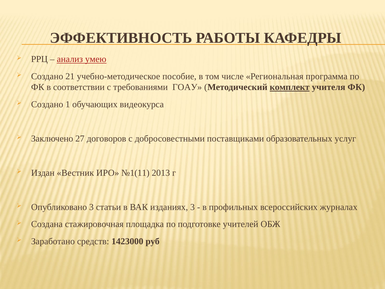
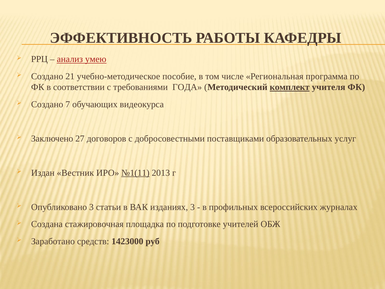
ГОАУ: ГОАУ -> ГОДА
1: 1 -> 7
№1(11 underline: none -> present
